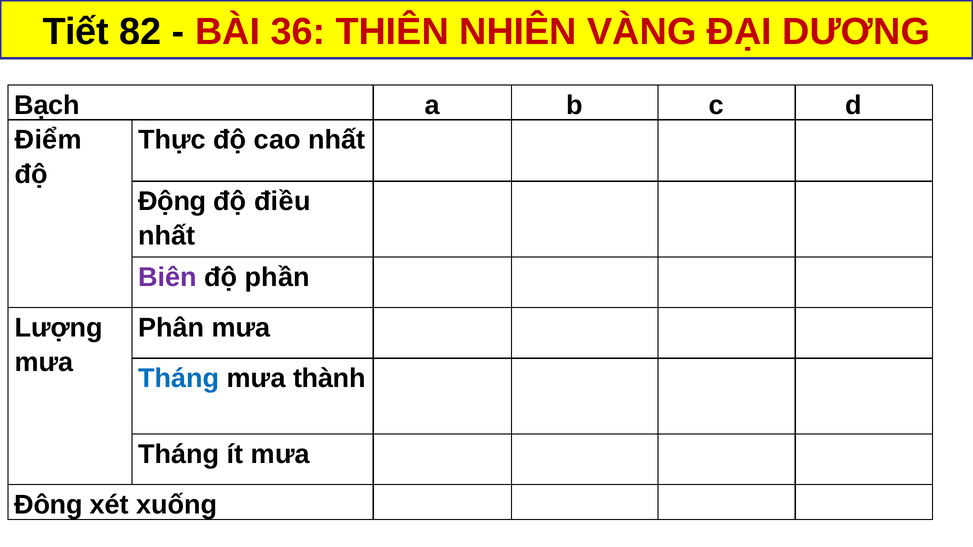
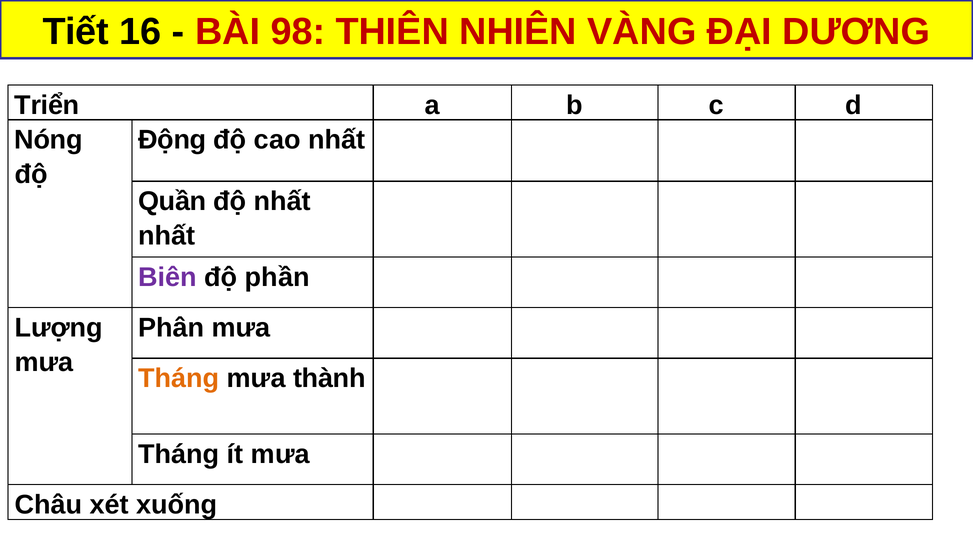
82: 82 -> 16
36: 36 -> 98
Bạch: Bạch -> Triển
Điểm: Điểm -> Nóng
Thực: Thực -> Động
Động: Động -> Quần
độ điều: điều -> nhất
Tháng at (179, 379) colour: blue -> orange
Đông: Đông -> Châu
